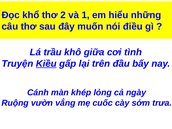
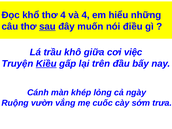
thơ 2: 2 -> 4
và 1: 1 -> 4
sau underline: none -> present
tình: tình -> việc
